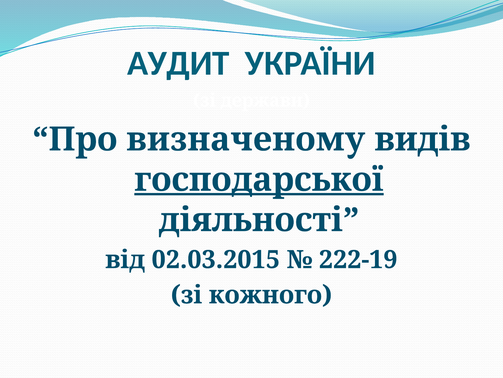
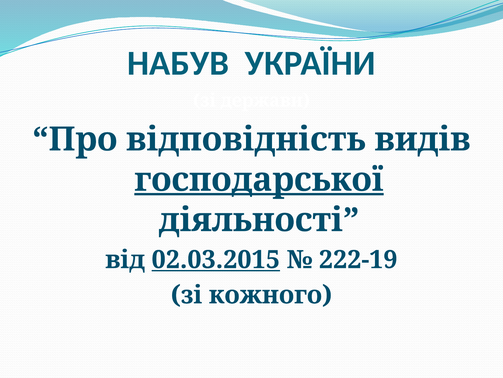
АУДИТ: АУДИТ -> НАБУВ
визначеному: визначеному -> відповідність
02.03.2015 underline: none -> present
